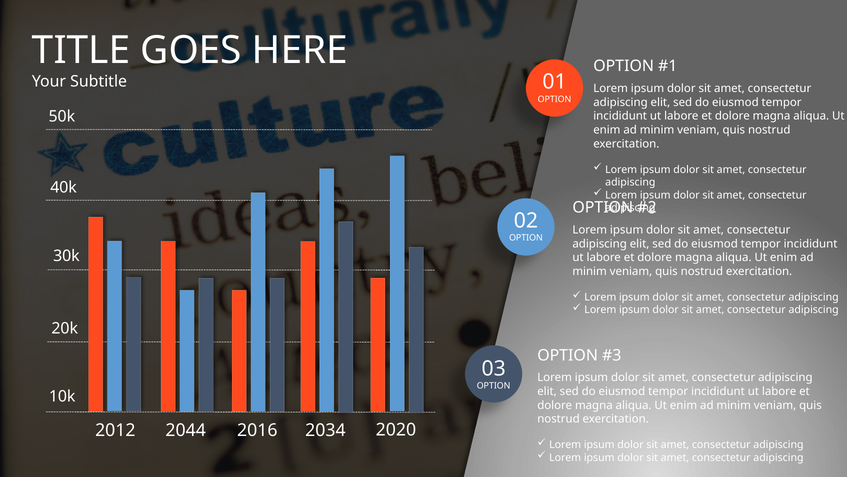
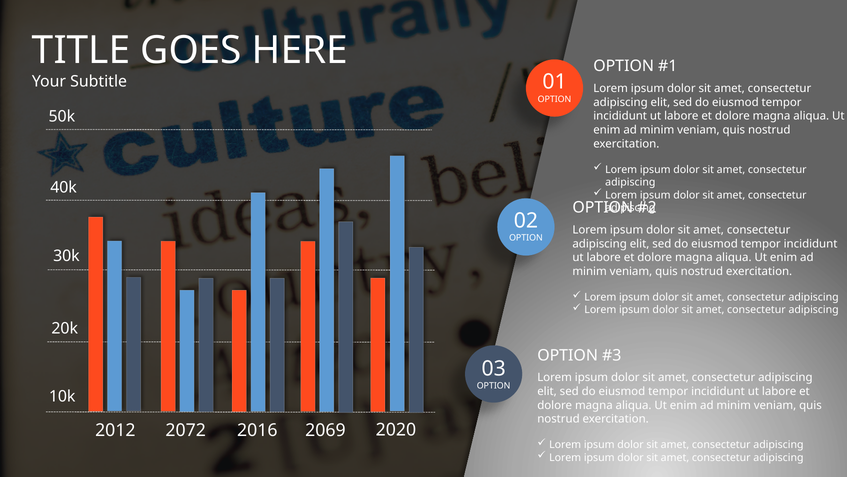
2044: 2044 -> 2072
2034: 2034 -> 2069
